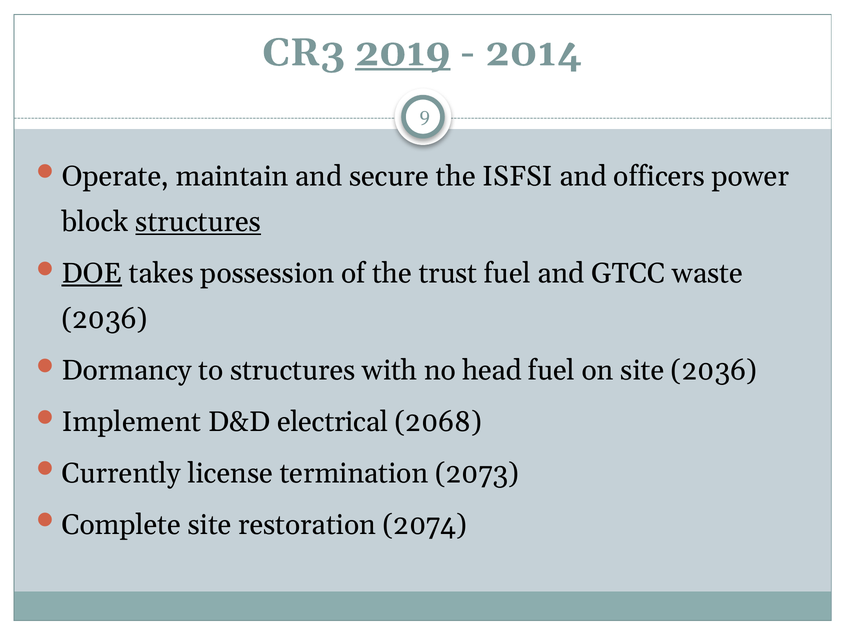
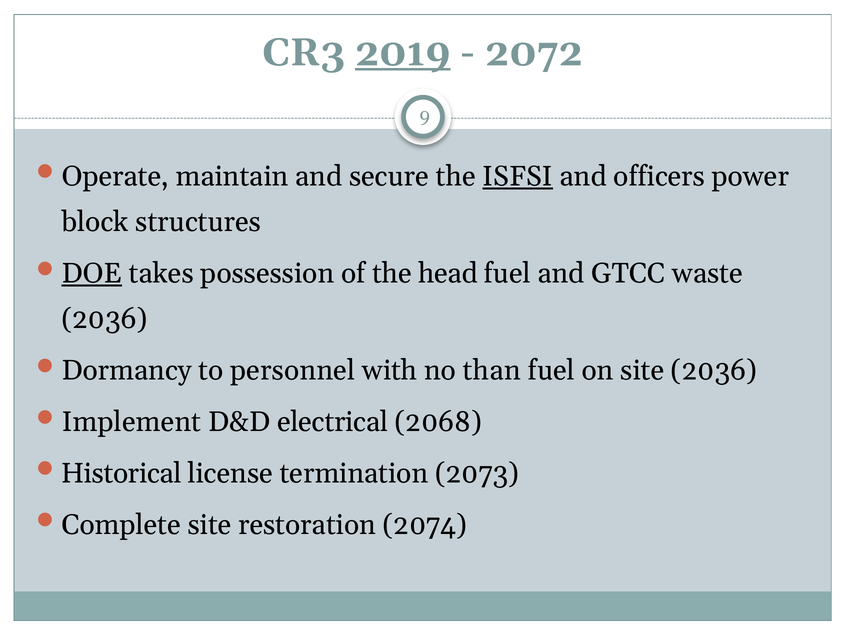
2014: 2014 -> 2072
ISFSI underline: none -> present
structures at (198, 222) underline: present -> none
trust: trust -> head
to structures: structures -> personnel
head: head -> than
Currently: Currently -> Historical
